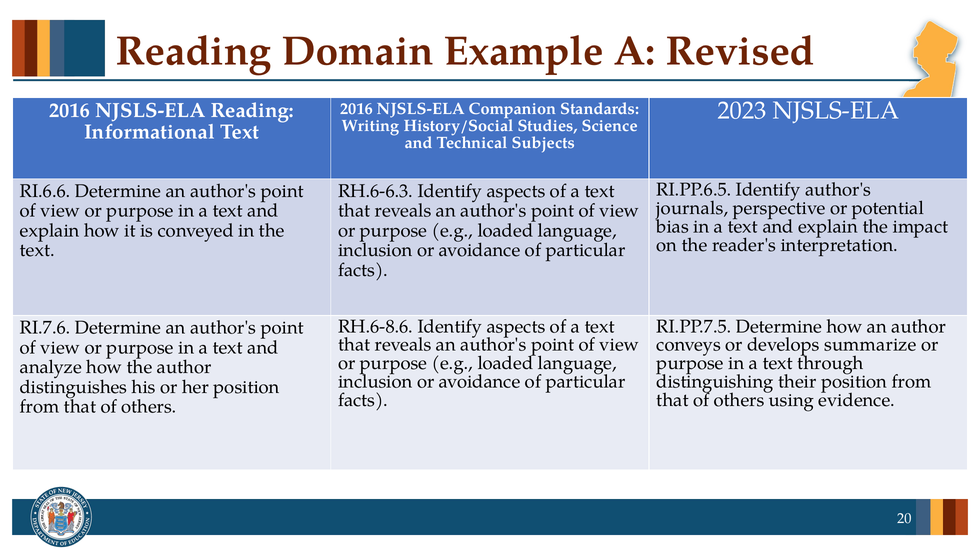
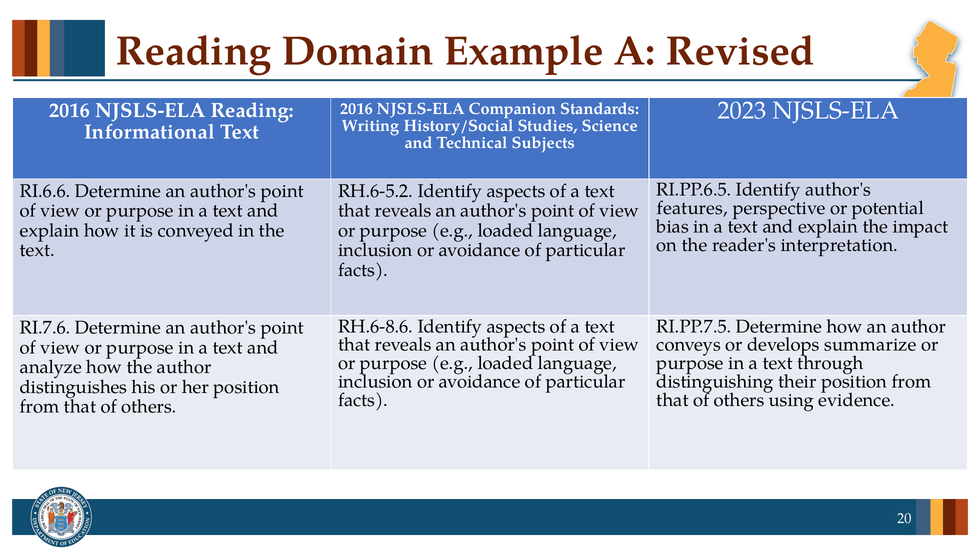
RH.6-6.3: RH.6-6.3 -> RH.6-5.2
journals: journals -> features
